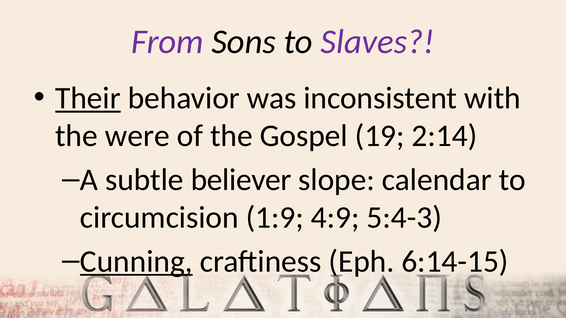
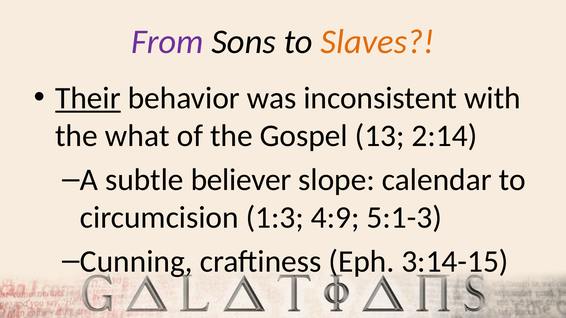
Slaves colour: purple -> orange
were: were -> what
19: 19 -> 13
1:9: 1:9 -> 1:3
5:4-3: 5:4-3 -> 5:1-3
Cunning underline: present -> none
6:14-15: 6:14-15 -> 3:14-15
